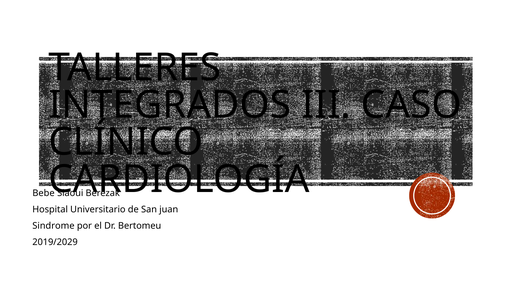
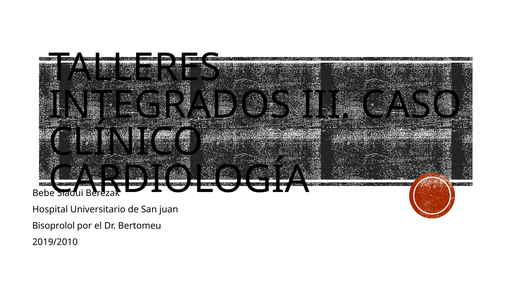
Sindrome: Sindrome -> Bisoprolol
2019/2029: 2019/2029 -> 2019/2010
